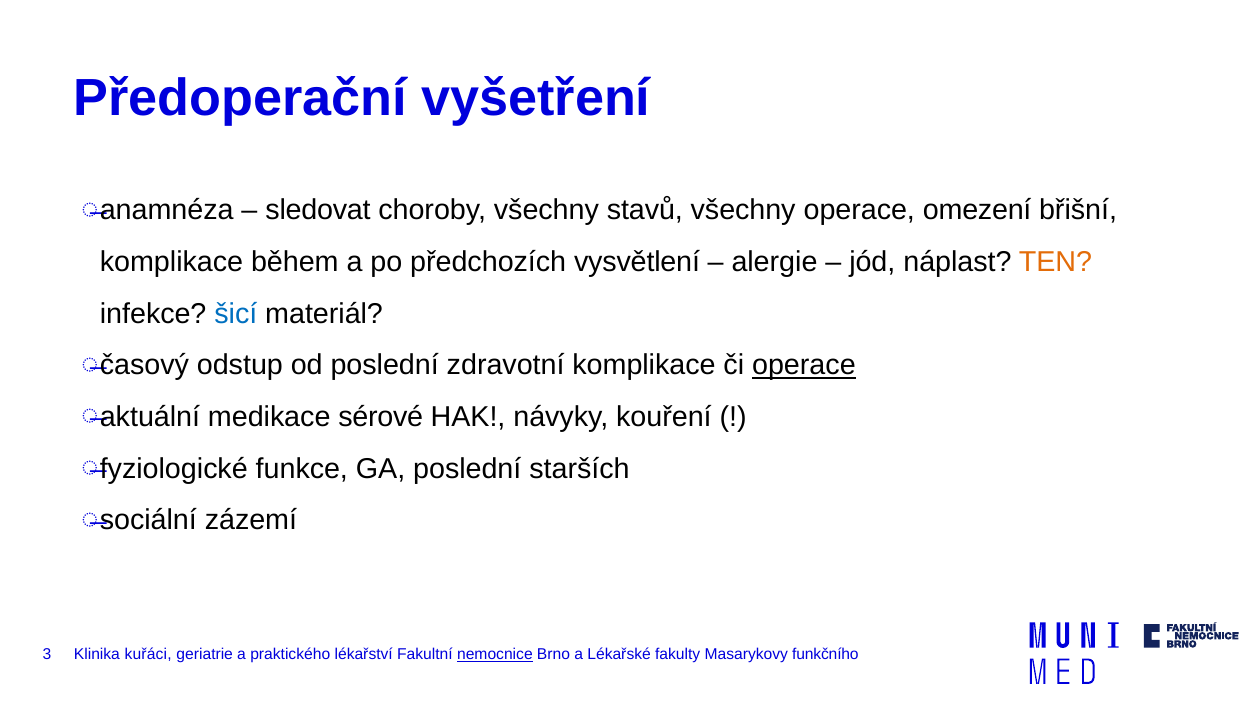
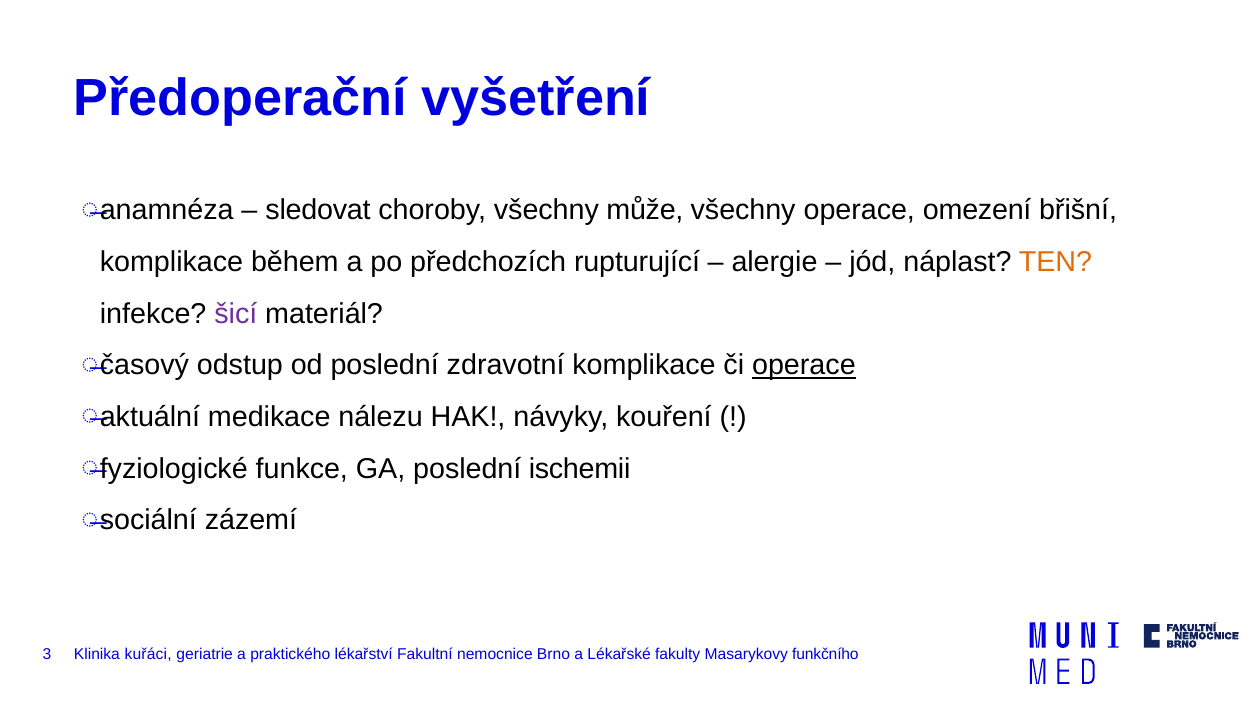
stavů: stavů -> může
vysvětlení: vysvětlení -> rupturující
šicí colour: blue -> purple
sérové: sérové -> nálezu
starších: starších -> ischemii
nemocnice underline: present -> none
